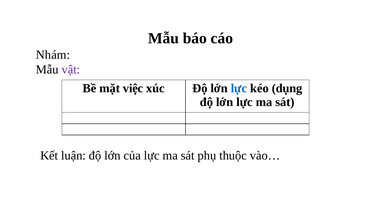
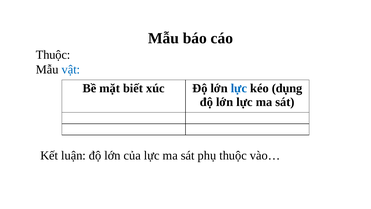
Nhám at (53, 55): Nhám -> Thuộc
vật colour: purple -> blue
việc: việc -> biết
